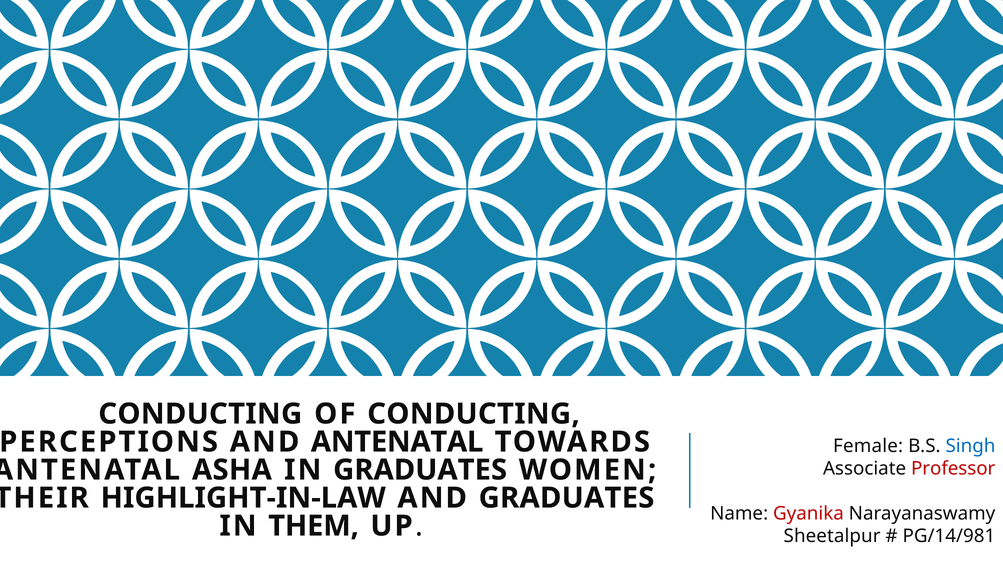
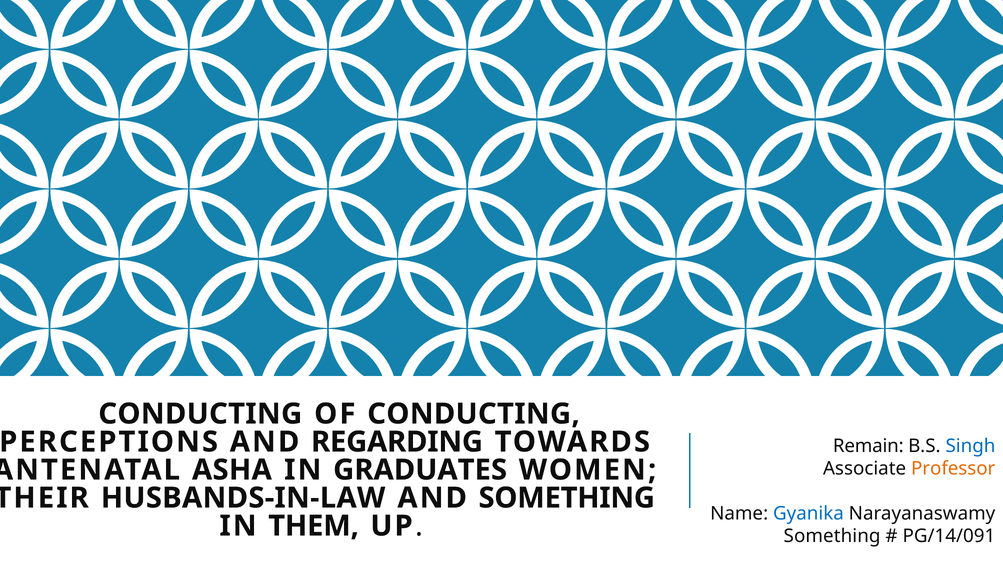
AND ANTENATAL: ANTENATAL -> REGARDING
Female: Female -> Remain
Professor colour: red -> orange
HIGHLIGHT-IN-LAW: HIGHLIGHT-IN-LAW -> HUSBANDS-IN-LAW
AND GRADUATES: GRADUATES -> SOMETHING
Gyanika colour: red -> blue
Sheetalpur at (832, 536): Sheetalpur -> Something
PG/14/981: PG/14/981 -> PG/14/091
